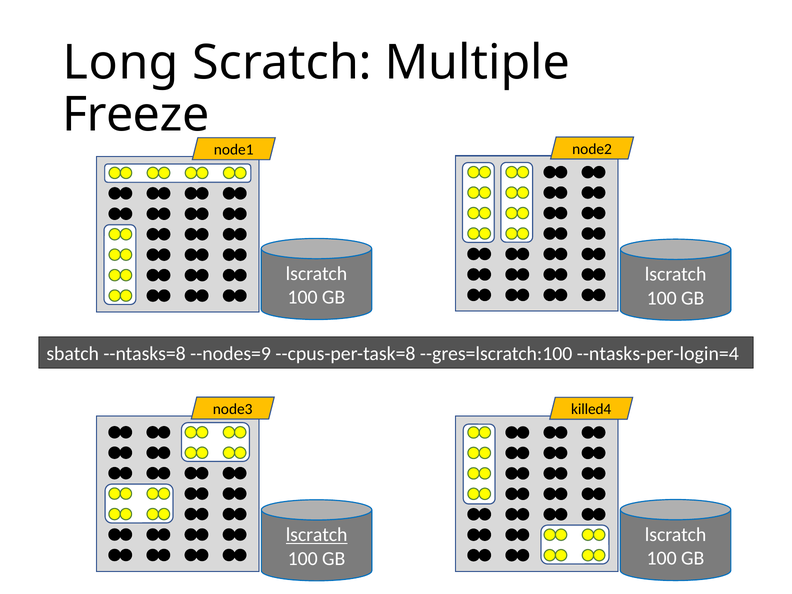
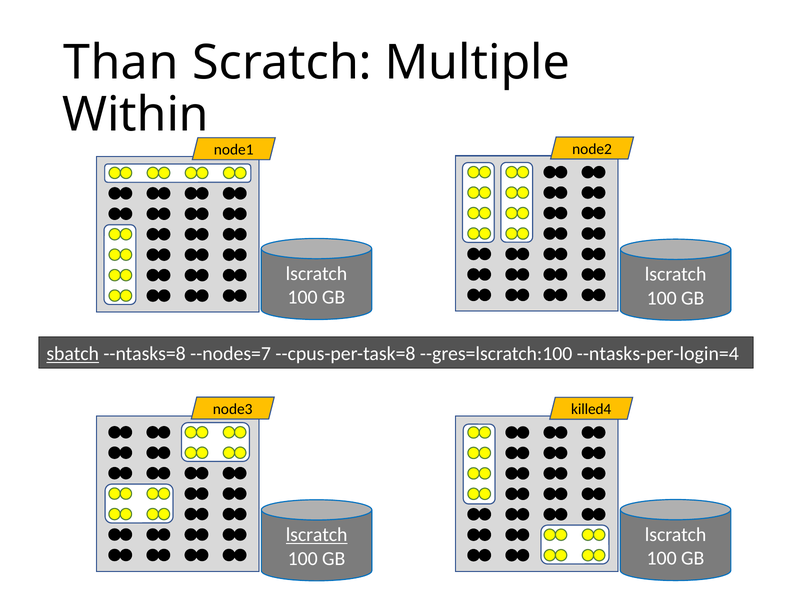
Long: Long -> Than
Freeze: Freeze -> Within
sbatch underline: none -> present
--nodes=9: --nodes=9 -> --nodes=7
